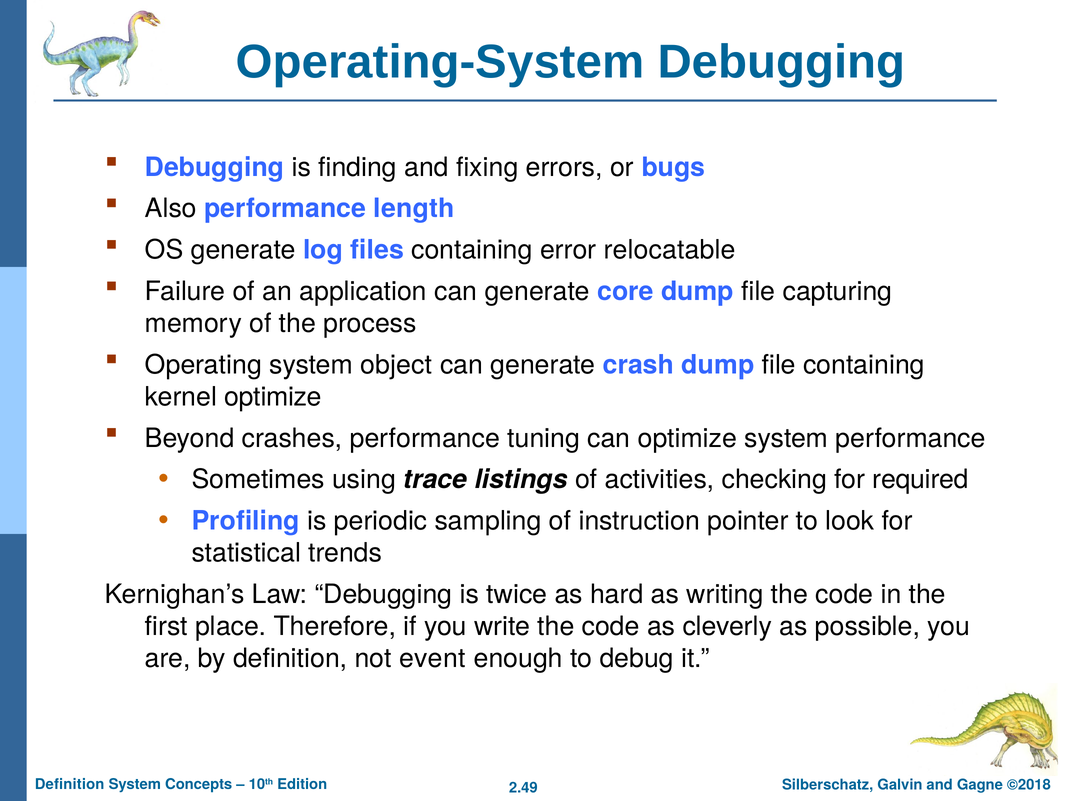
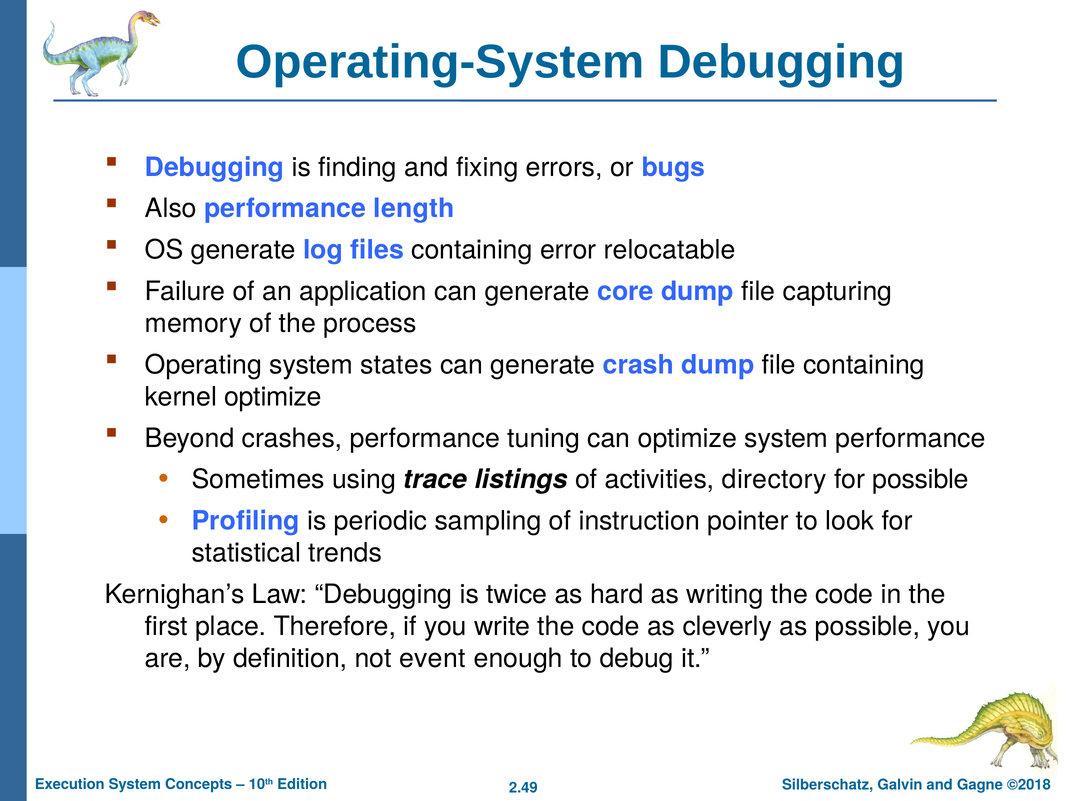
object: object -> states
checking: checking -> directory
for required: required -> possible
Definition at (70, 784): Definition -> Execution
